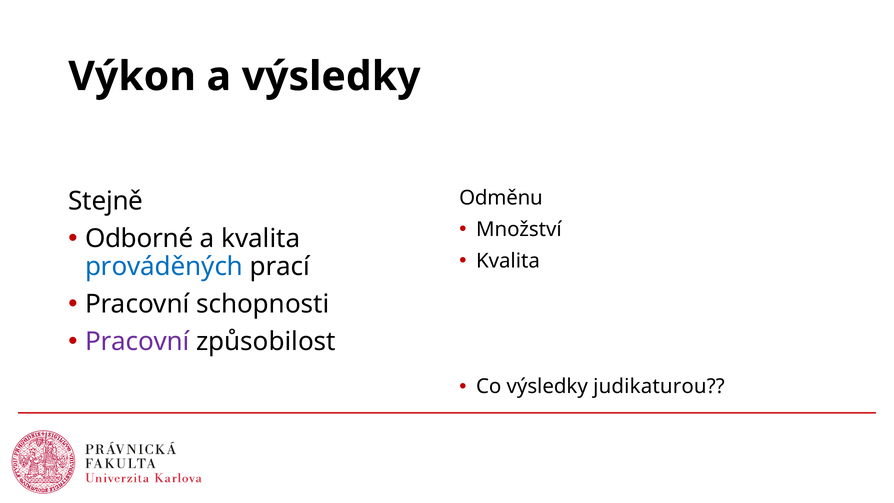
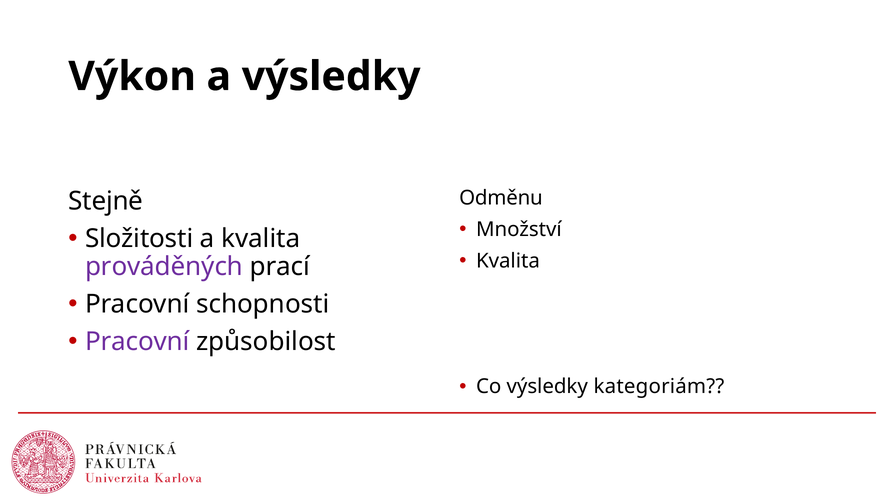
Odborné: Odborné -> Složitosti
prováděných colour: blue -> purple
judikaturou: judikaturou -> kategoriám
